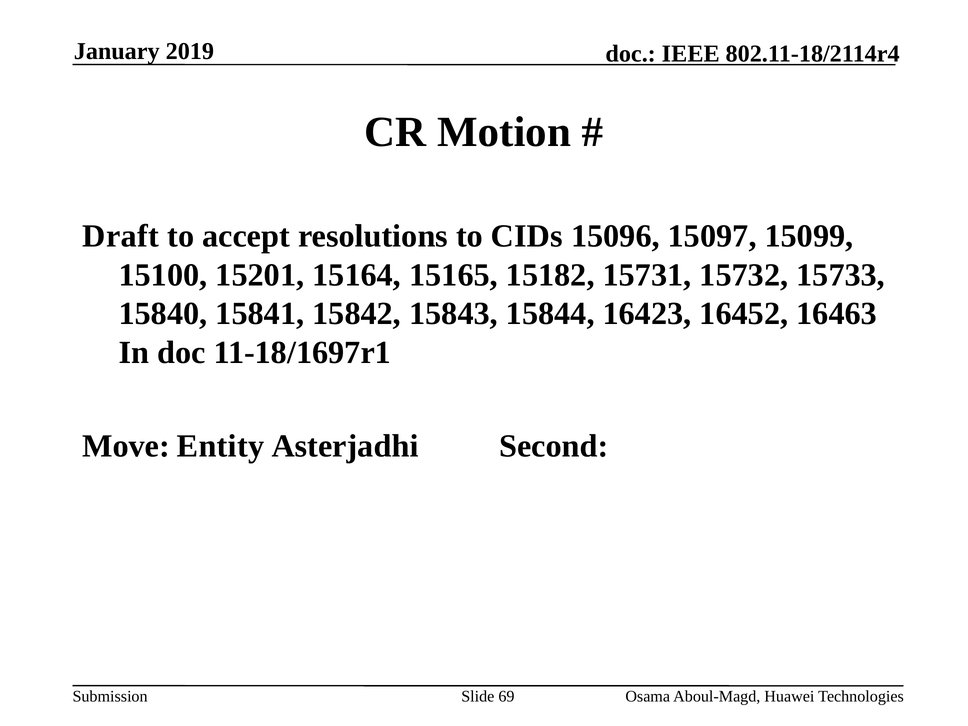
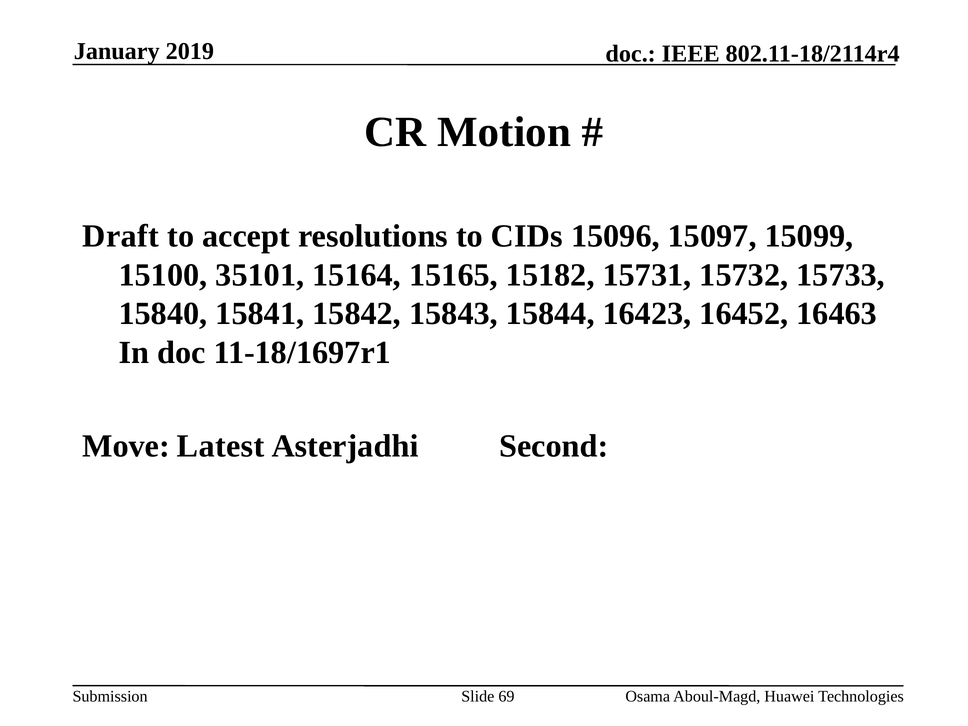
15201: 15201 -> 35101
Entity: Entity -> Latest
